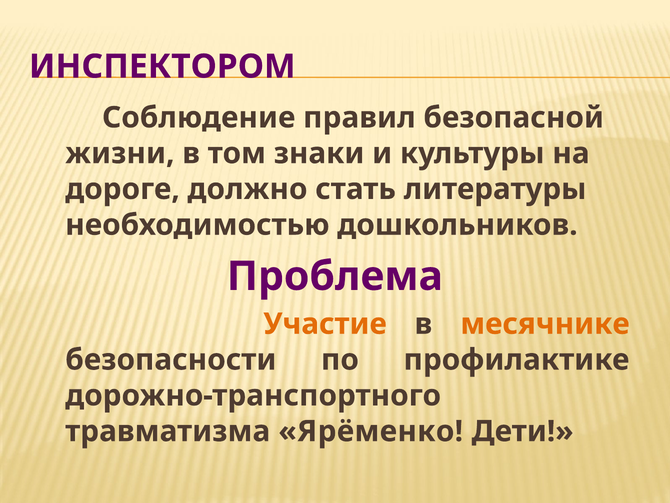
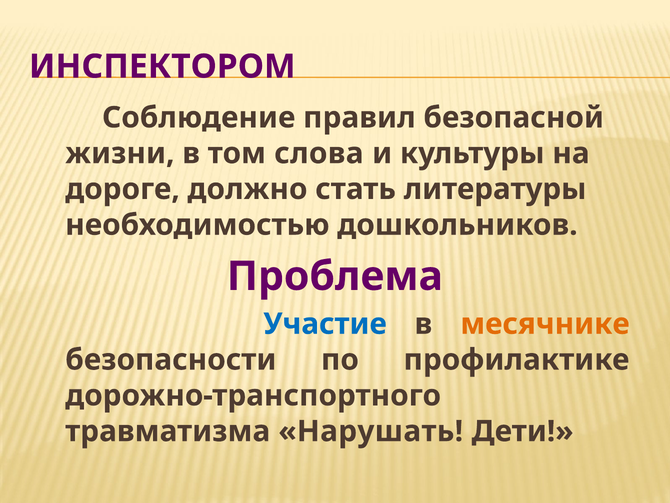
знаки: знаки -> слова
Участие colour: orange -> blue
Ярёменко: Ярёменко -> Нарушать
